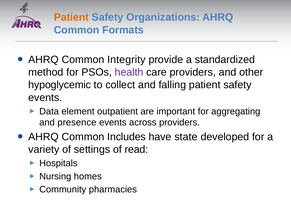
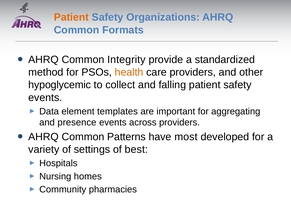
health colour: purple -> orange
outpatient: outpatient -> templates
Includes: Includes -> Patterns
state: state -> most
read: read -> best
